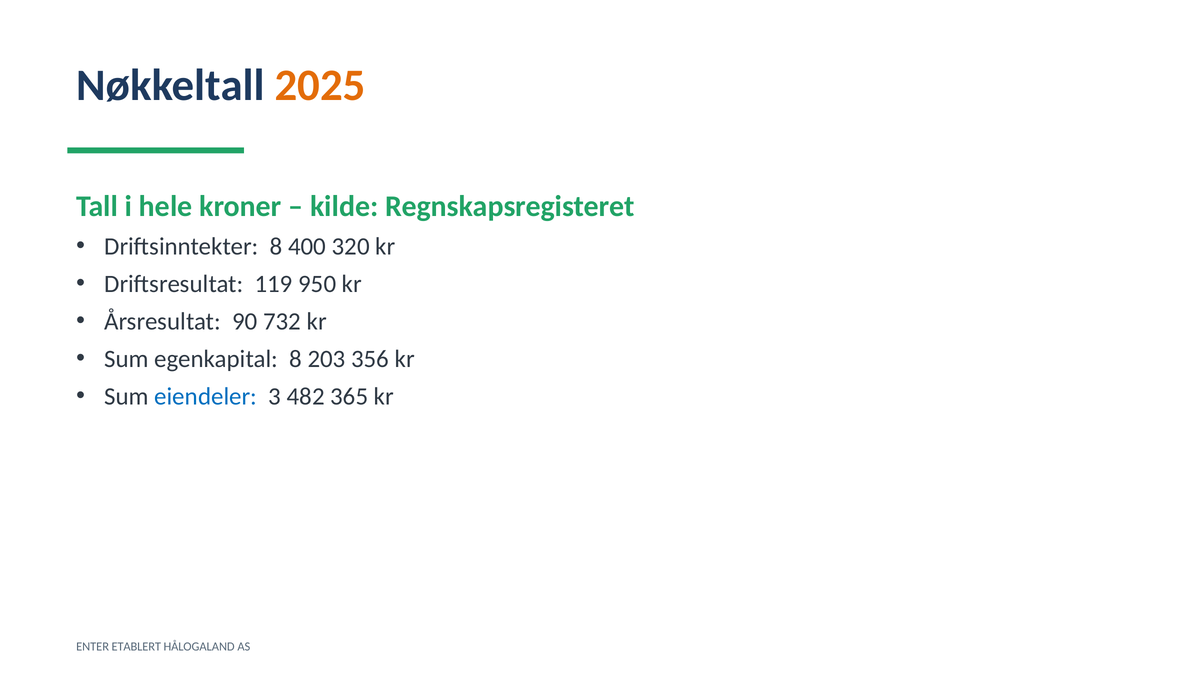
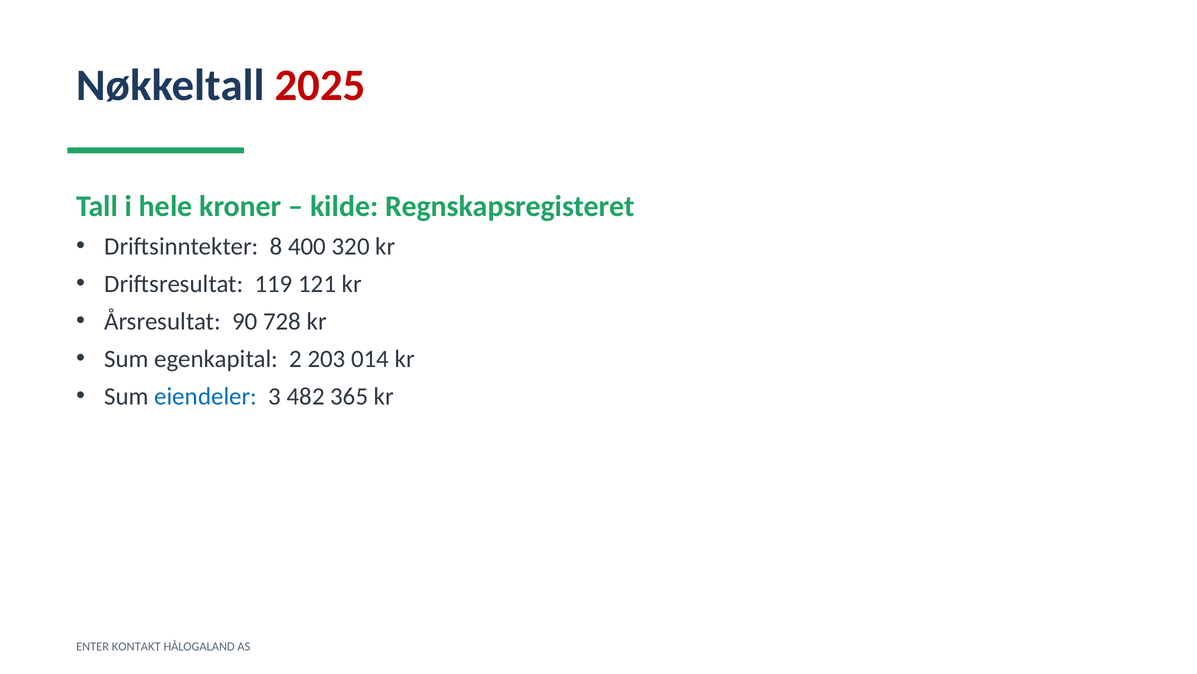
2025 colour: orange -> red
950: 950 -> 121
732: 732 -> 728
egenkapital 8: 8 -> 2
356: 356 -> 014
ETABLERT: ETABLERT -> KONTAKT
